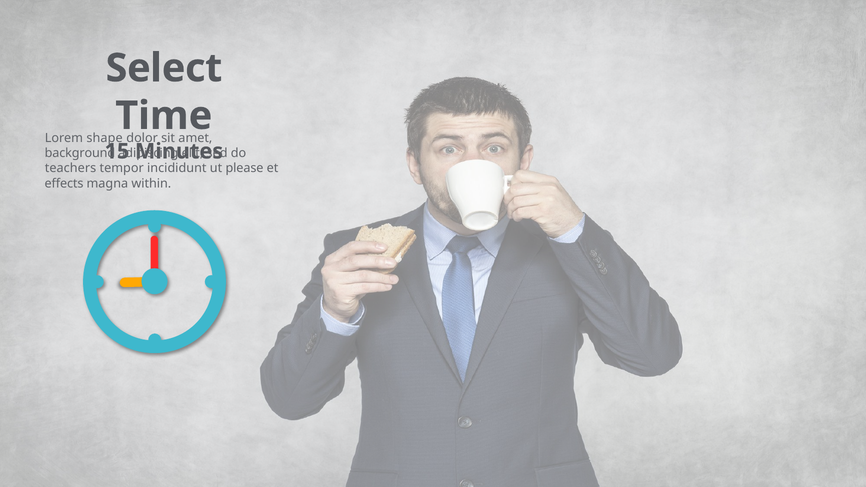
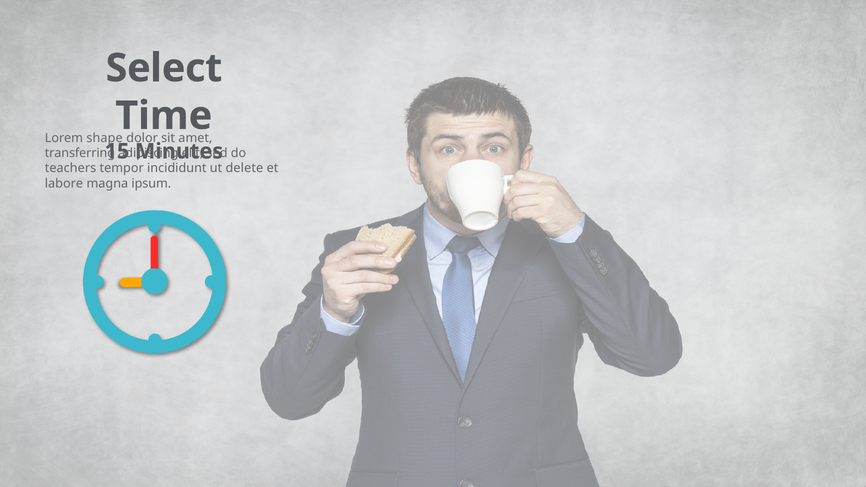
background: background -> transferring
please: please -> delete
effects: effects -> labore
within: within -> ipsum
